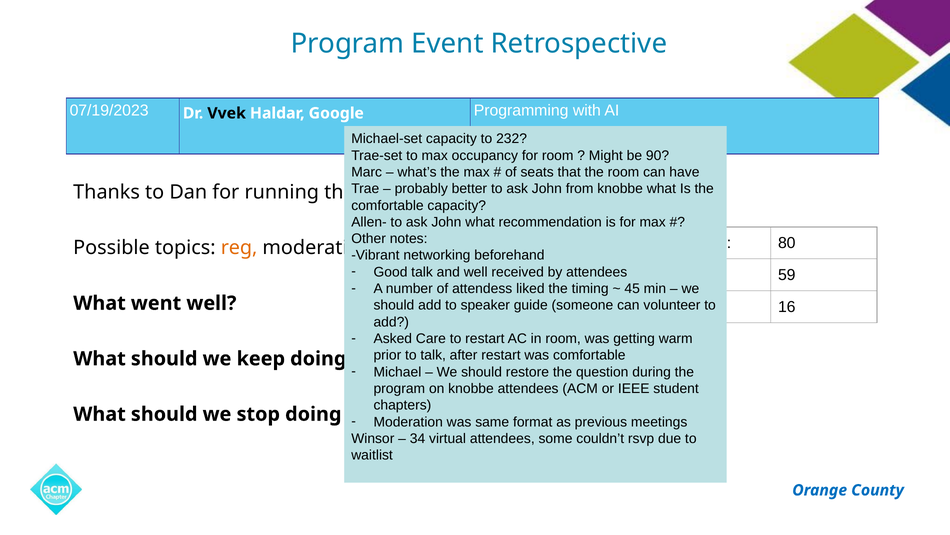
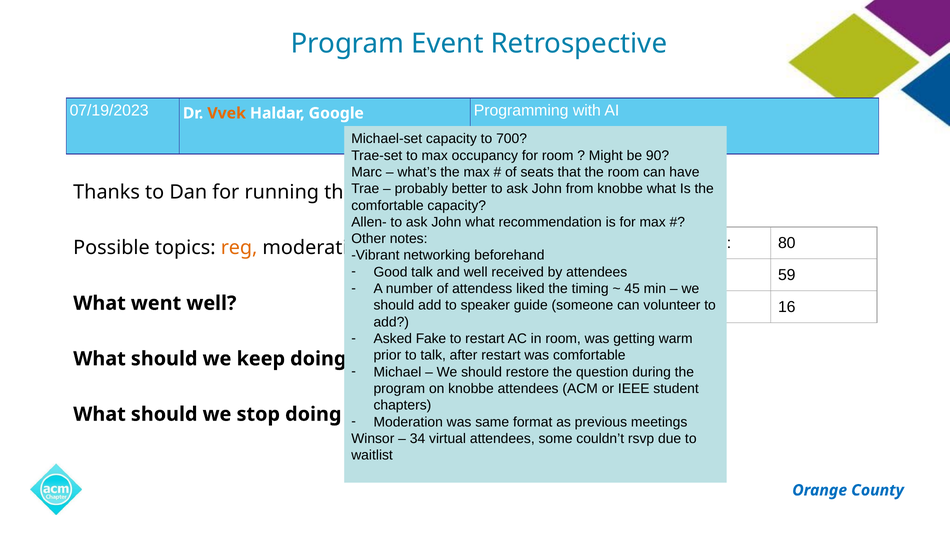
Vvek colour: black -> orange
232: 232 -> 700
Care: Care -> Fake
